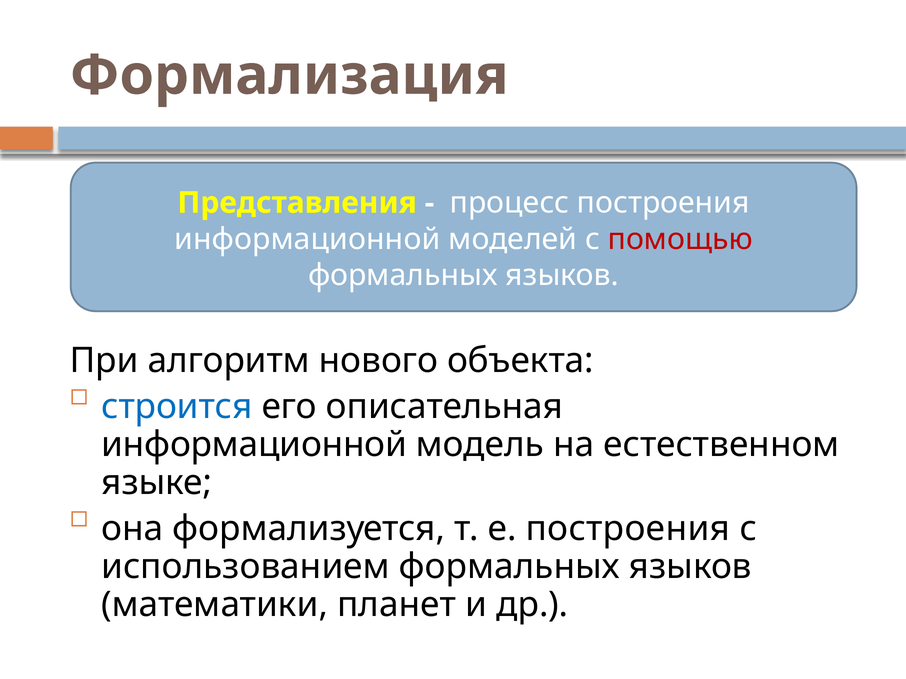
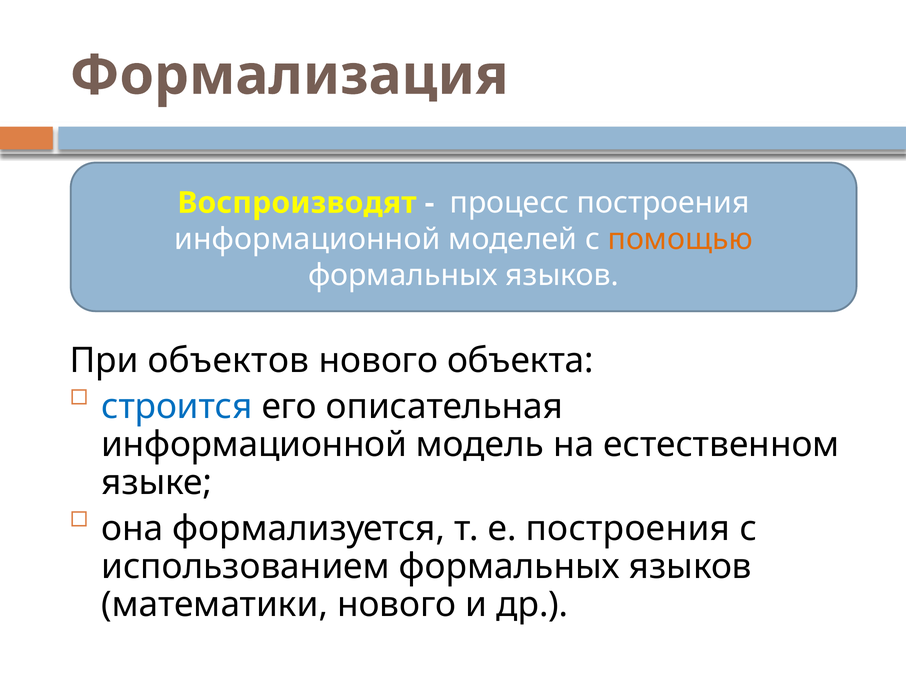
Представления: Представления -> Воспроизводят
помощью colour: red -> orange
алгоритм: алгоритм -> объектов
математики планет: планет -> нового
